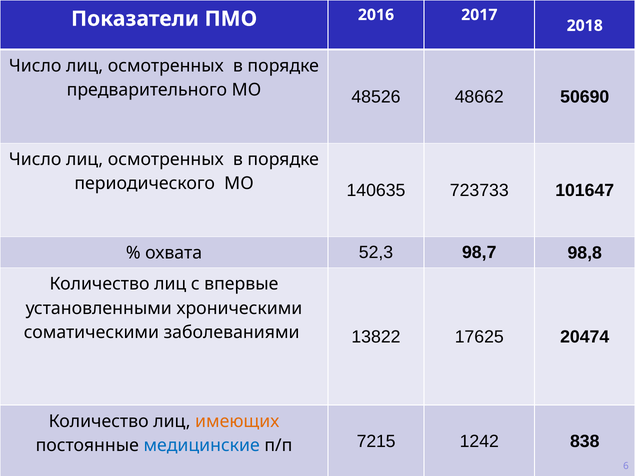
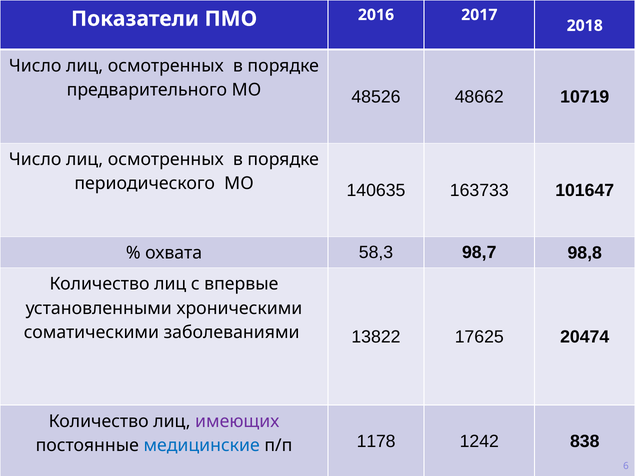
50690: 50690 -> 10719
723733: 723733 -> 163733
52,3: 52,3 -> 58,3
имеющих colour: orange -> purple
7215: 7215 -> 1178
